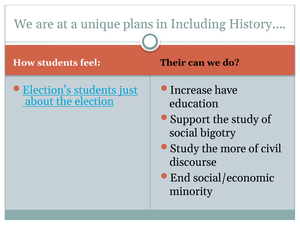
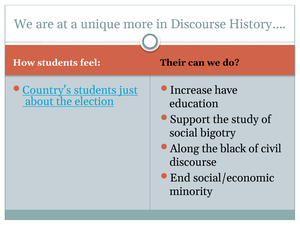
plans: plans -> more
in Including: Including -> Discourse
Election's: Election's -> Country's
Study at (185, 149): Study -> Along
more: more -> black
